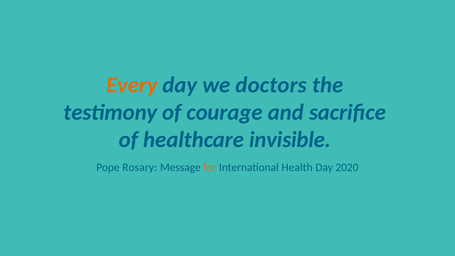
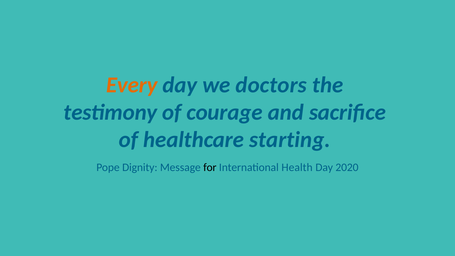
invisible: invisible -> starting
Rosary: Rosary -> Dignity
for colour: orange -> black
